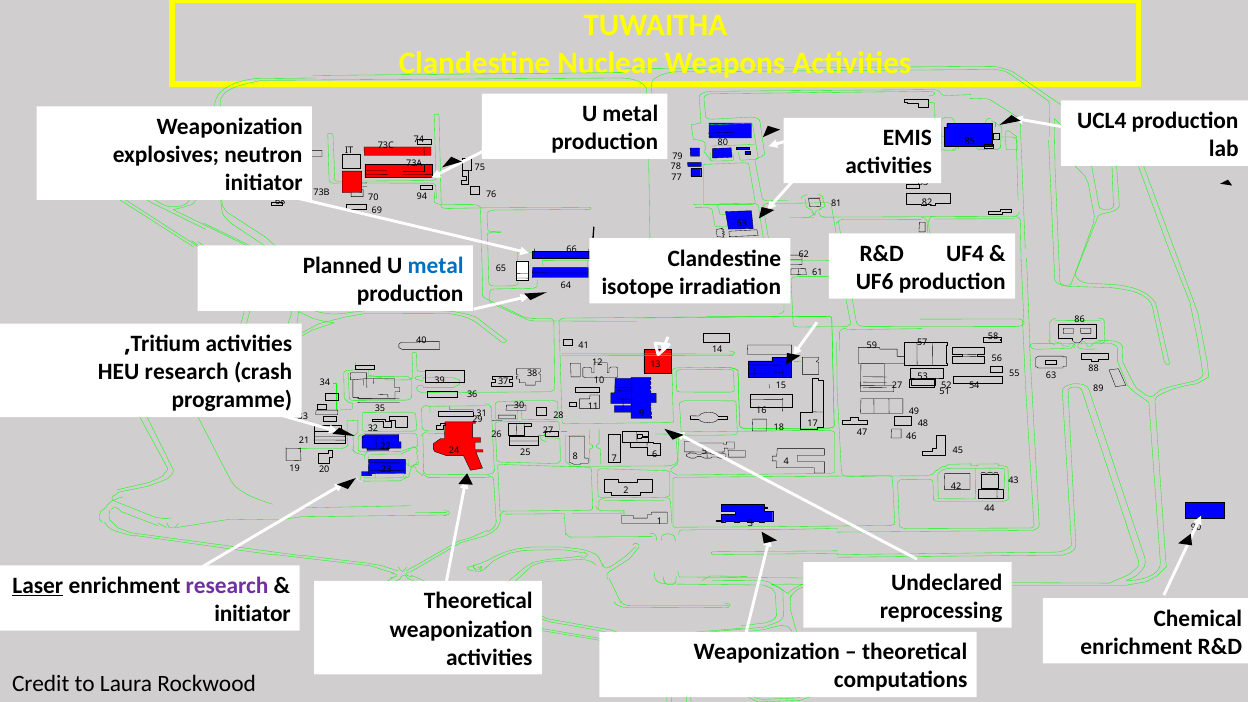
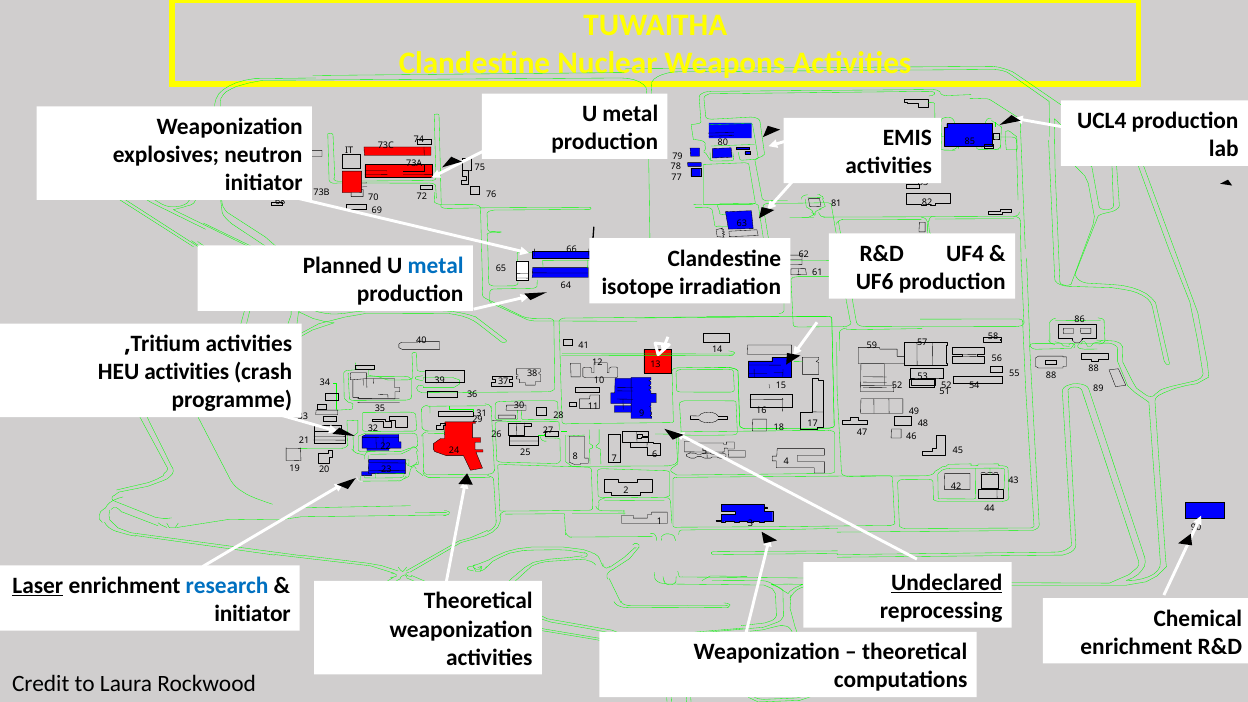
70 94: 94 -> 72
HEU research: research -> activities
55 63: 63 -> 88
15 27: 27 -> 52
Undeclared underline: none -> present
research at (227, 586) colour: purple -> blue
